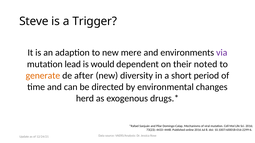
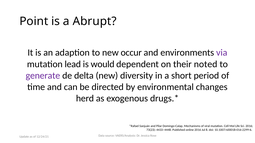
Steve: Steve -> Point
Trigger: Trigger -> Abrupt
mere: mere -> occur
generate colour: orange -> purple
after: after -> delta
